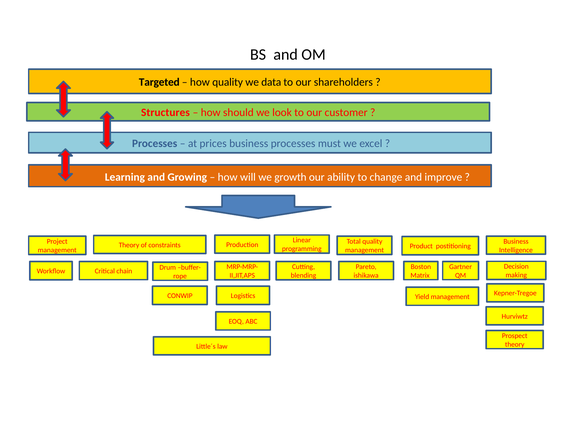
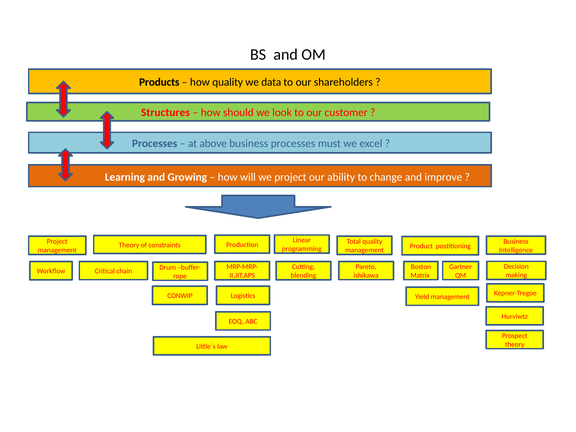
Targeted: Targeted -> Products
prices: prices -> above
we growth: growth -> project
